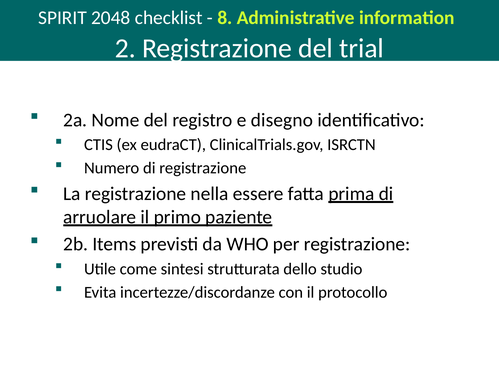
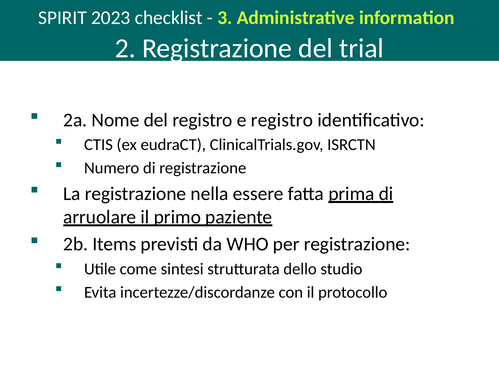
2048: 2048 -> 2023
8: 8 -> 3
e disegno: disegno -> registro
